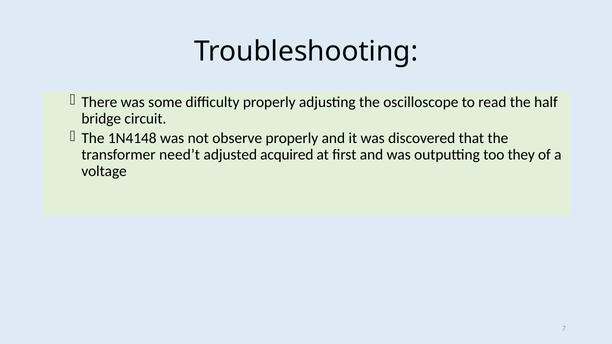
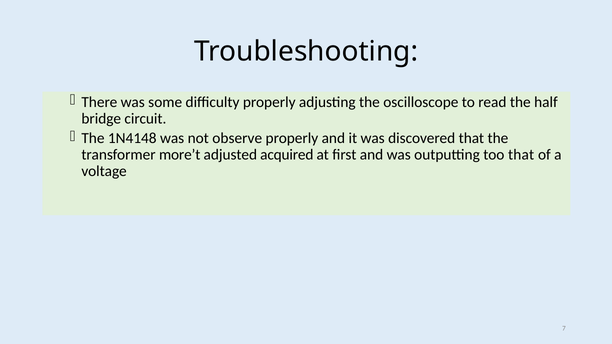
need’t: need’t -> more’t
too they: they -> that
